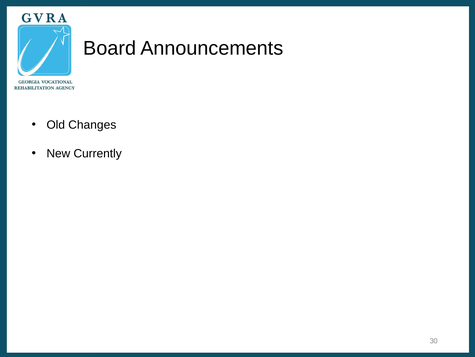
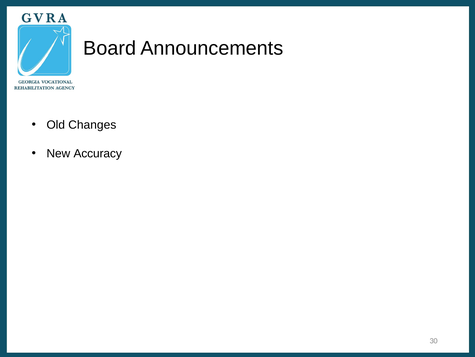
Currently: Currently -> Accuracy
